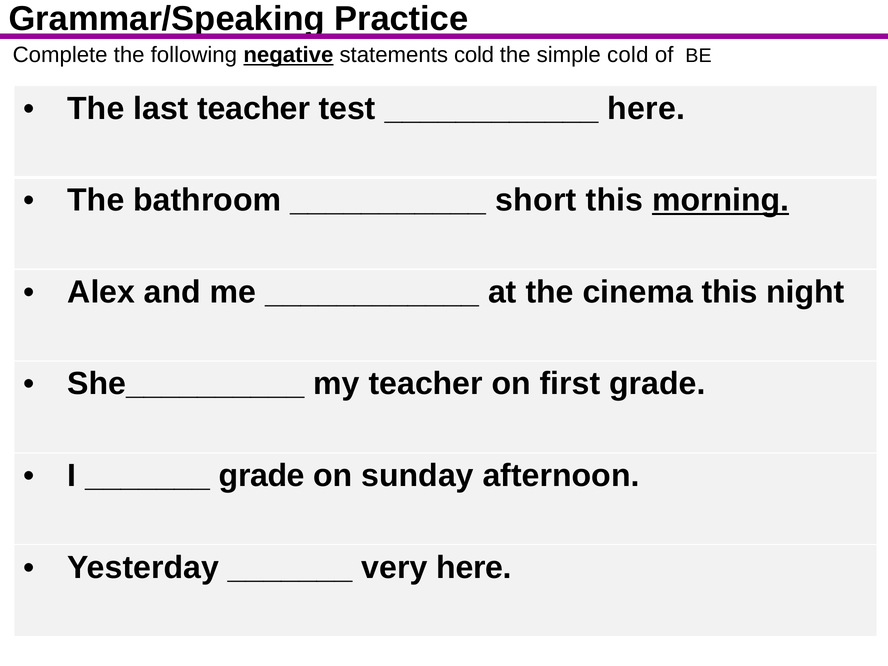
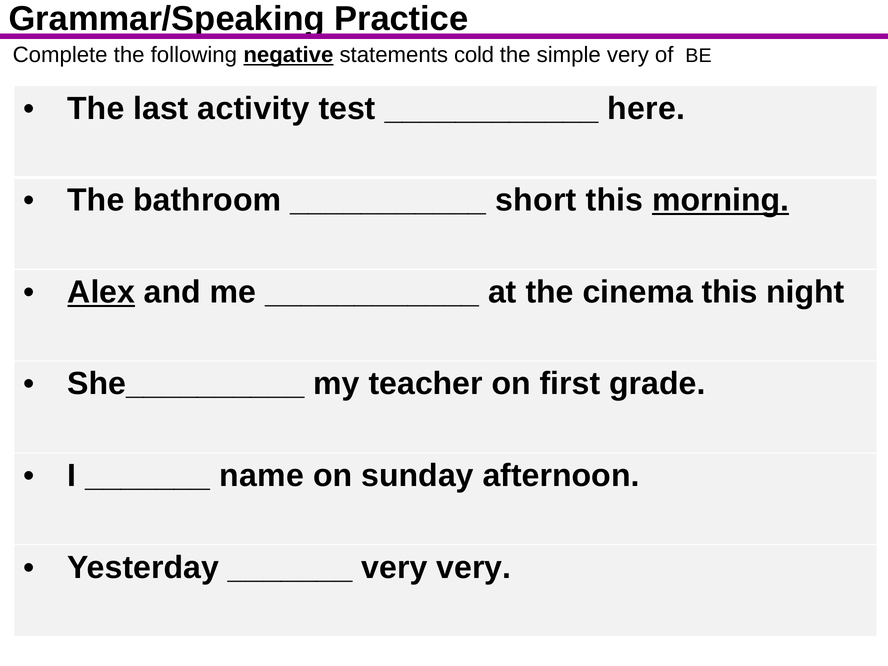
simple cold: cold -> very
last teacher: teacher -> activity
Alex underline: none -> present
grade at (262, 476): grade -> name
very here: here -> very
